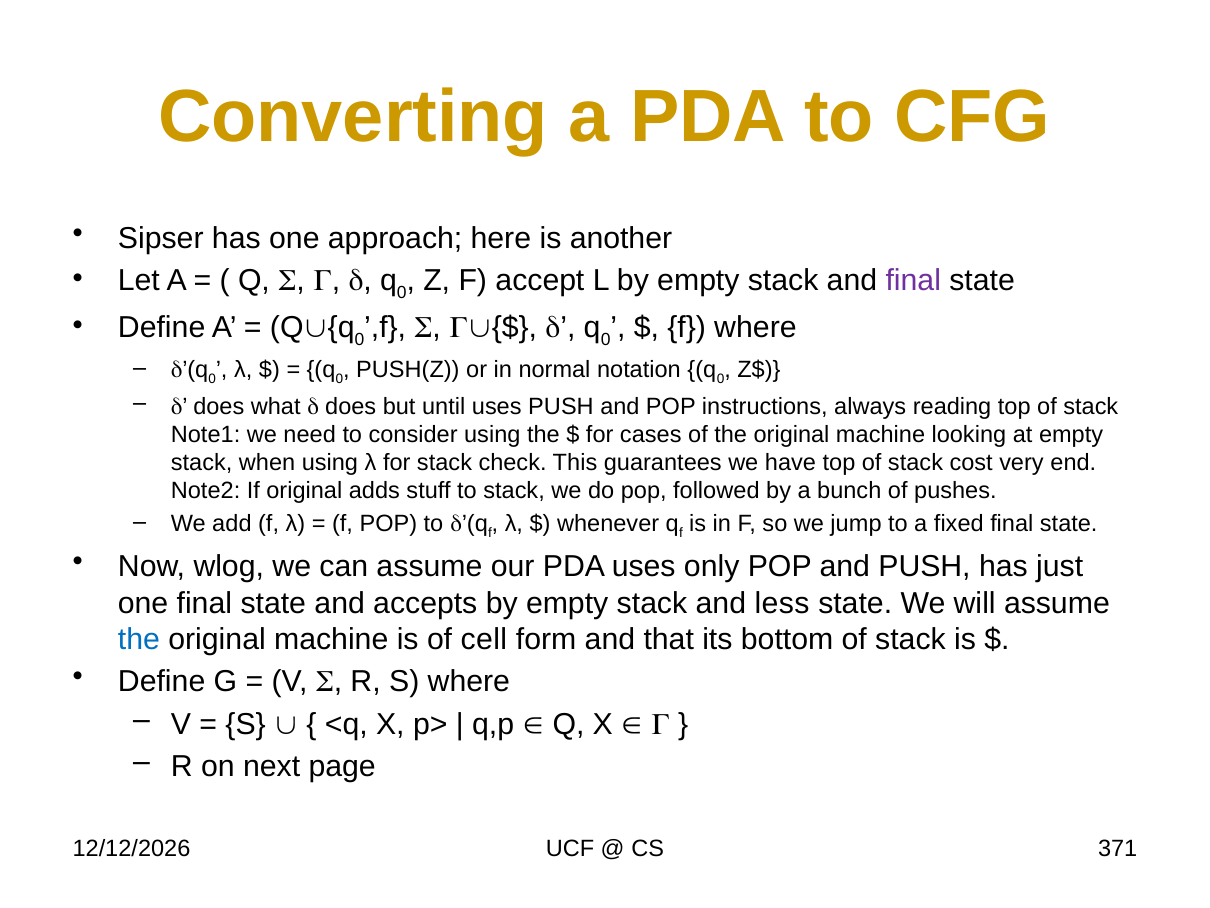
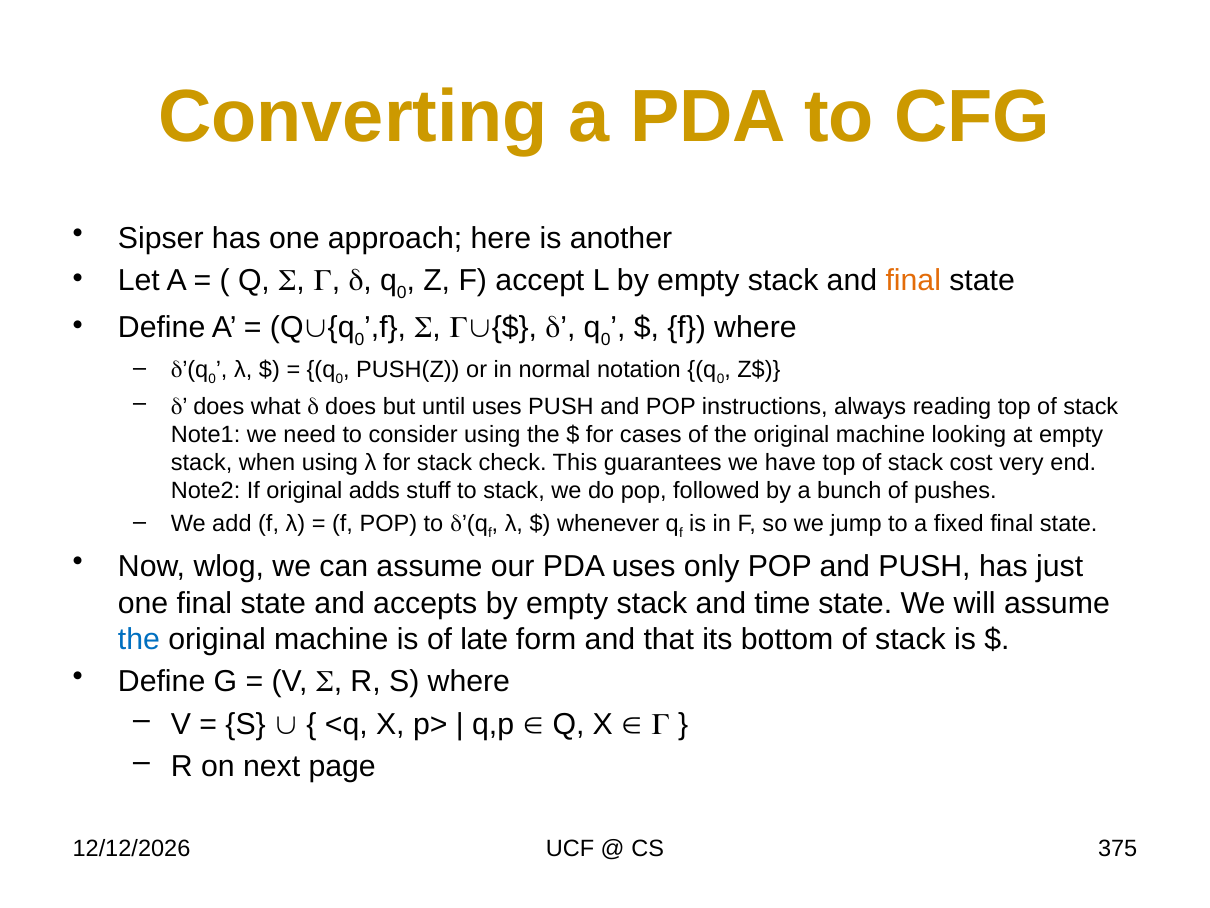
final at (913, 280) colour: purple -> orange
less: less -> time
cell: cell -> late
371: 371 -> 375
